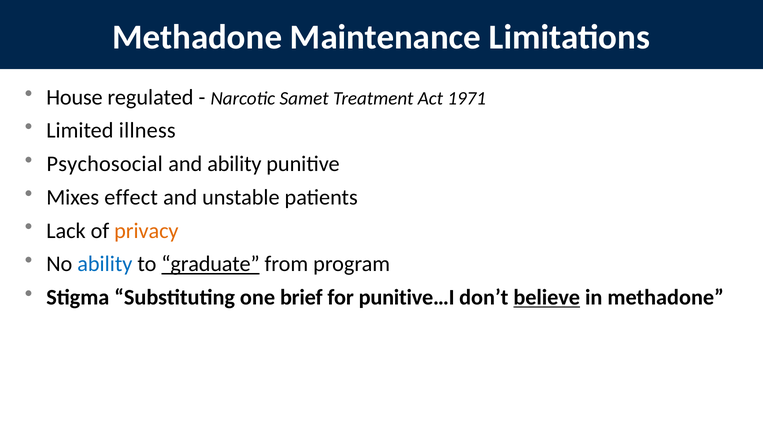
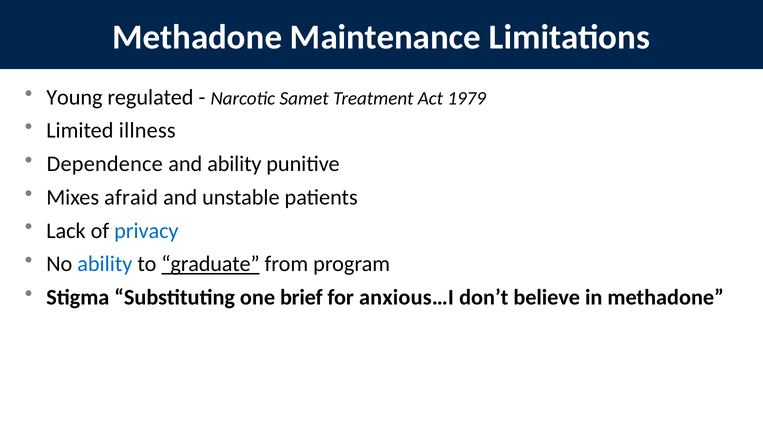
House: House -> Young
1971: 1971 -> 1979
Psychosocial: Psychosocial -> Dependence
effect: effect -> afraid
privacy colour: orange -> blue
punitive…I: punitive…I -> anxious…I
believe underline: present -> none
